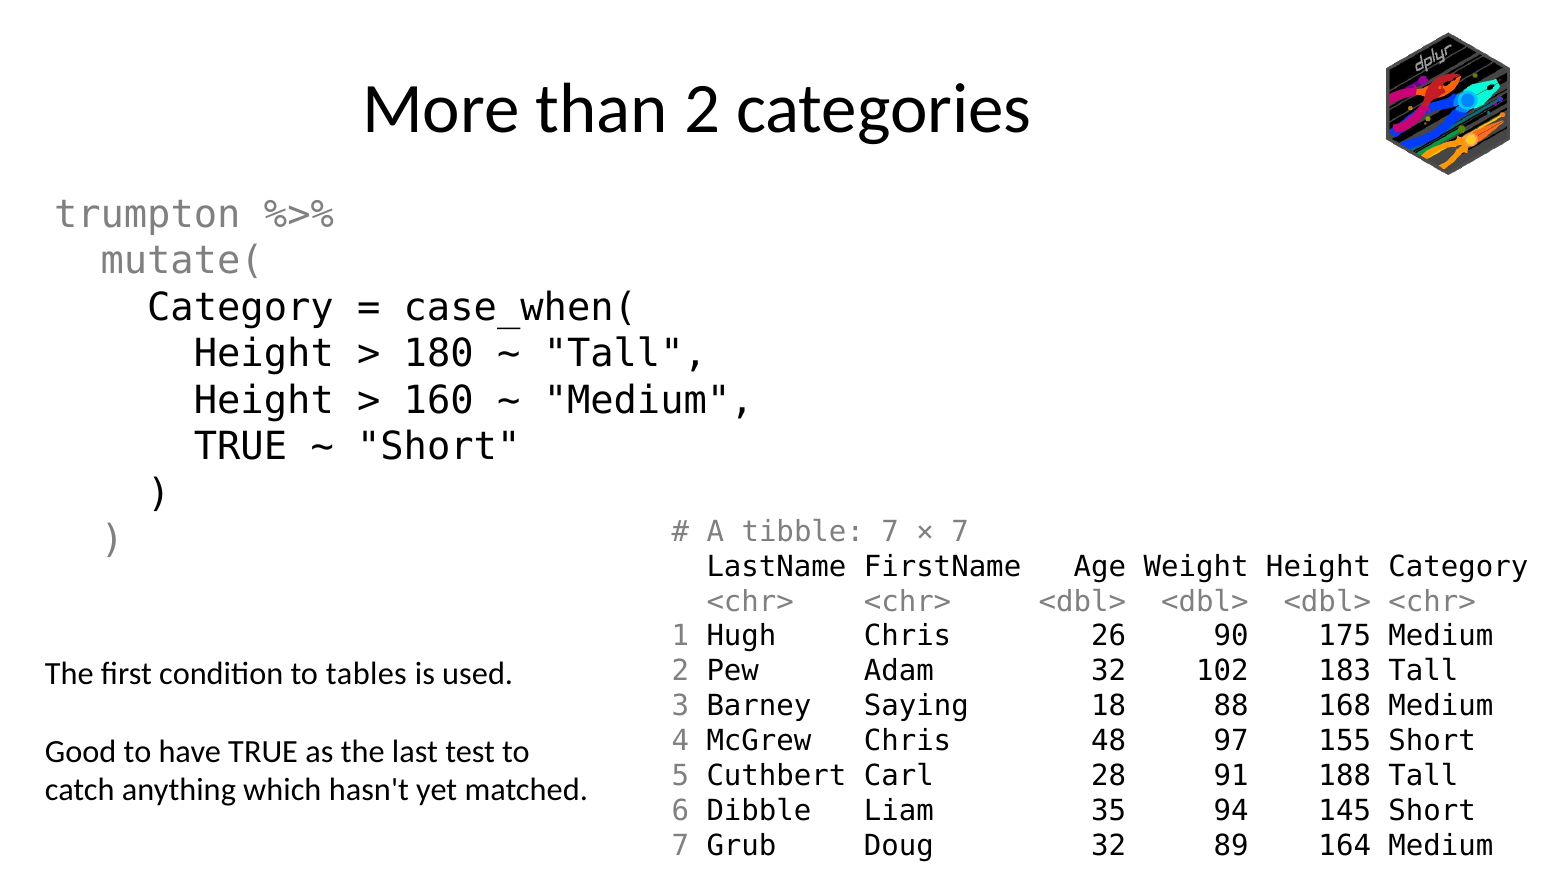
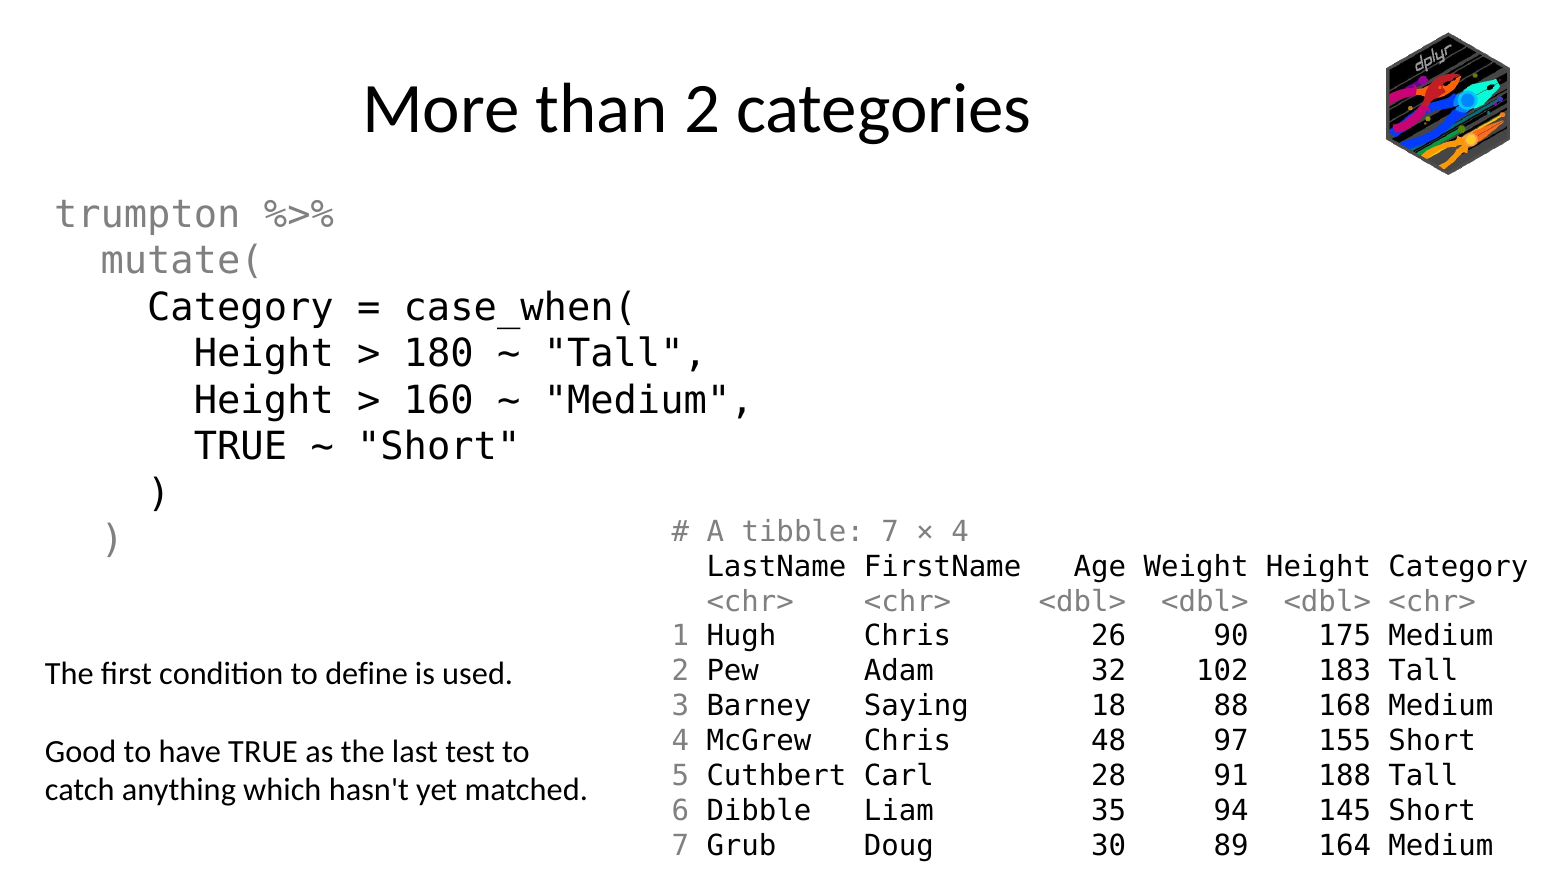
7 at (960, 532): 7 -> 4
tables: tables -> define
Doug 32: 32 -> 30
